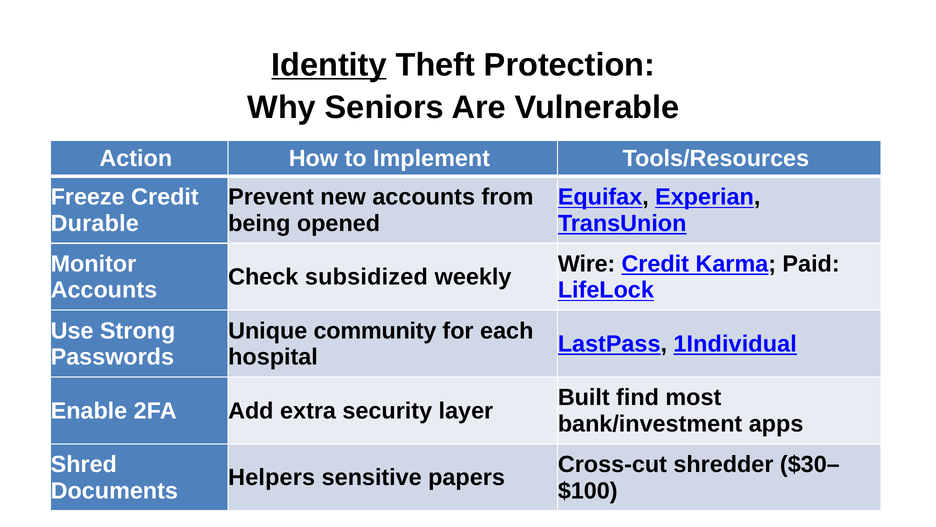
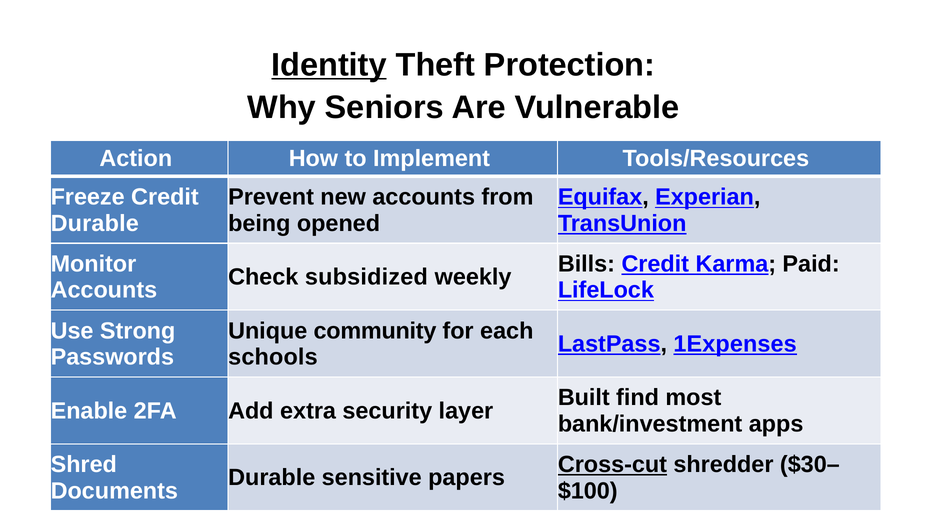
Wire: Wire -> Bills
1Individual: 1Individual -> 1Expenses
hospital: hospital -> schools
Cross-cut underline: none -> present
Helpers at (272, 477): Helpers -> Durable
